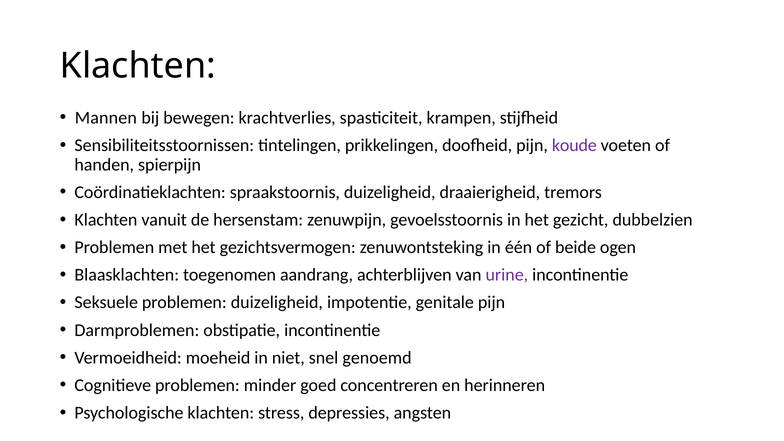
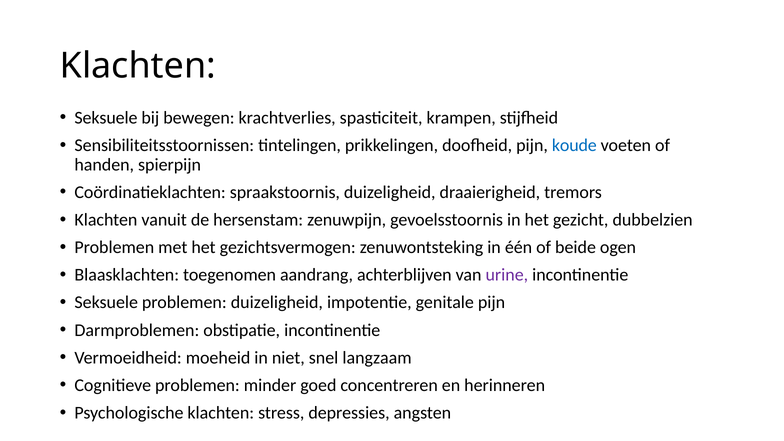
Mannen at (106, 118): Mannen -> Seksuele
koude colour: purple -> blue
genoemd: genoemd -> langzaam
